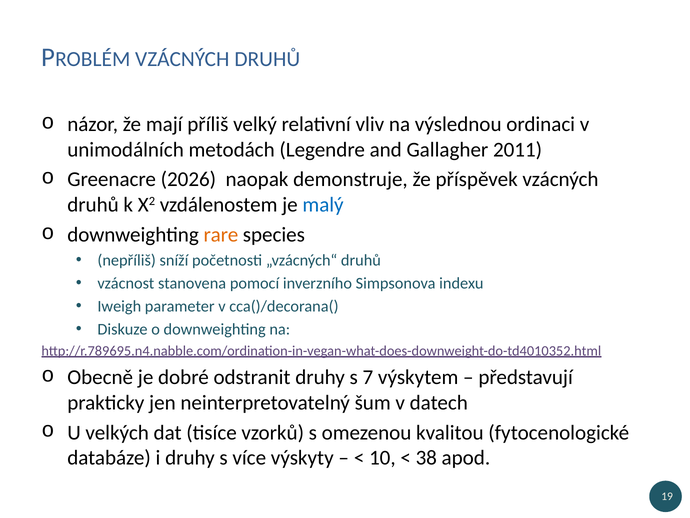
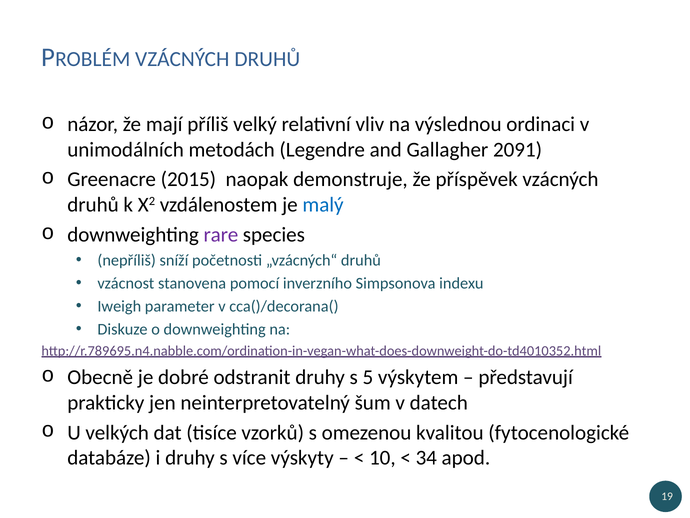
2011: 2011 -> 2091
2026: 2026 -> 2015
rare colour: orange -> purple
7: 7 -> 5
38: 38 -> 34
